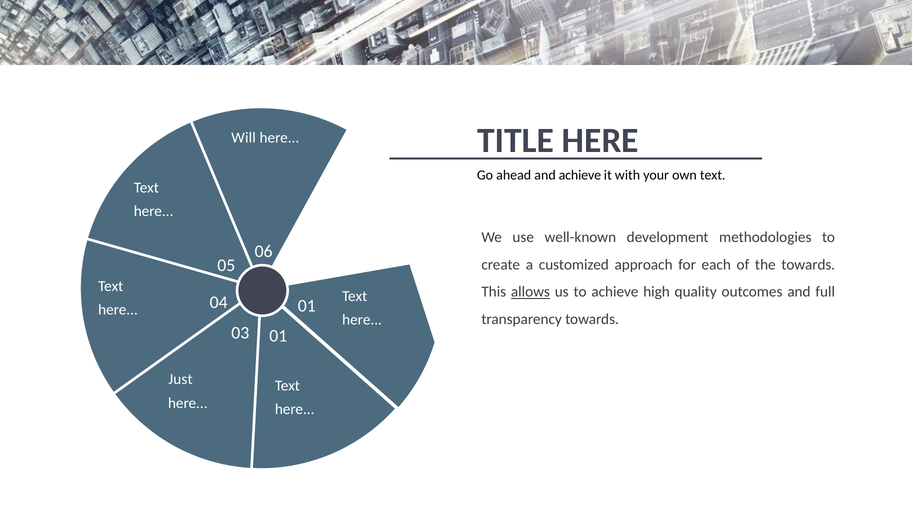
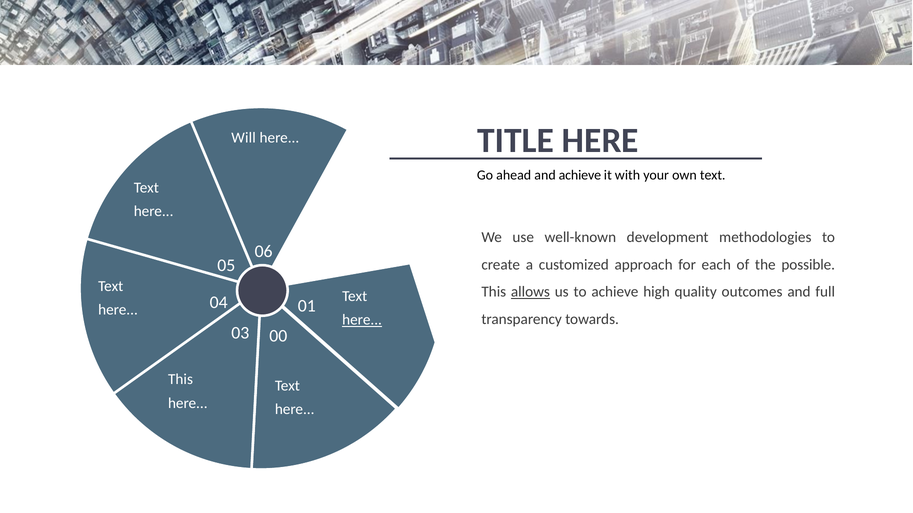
the towards: towards -> possible
here at (362, 320) underline: none -> present
03 01: 01 -> 00
Just at (180, 380): Just -> This
